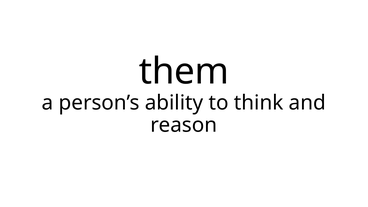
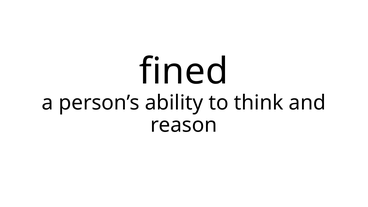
them: them -> fined
